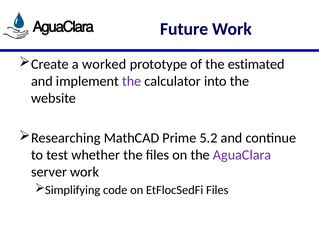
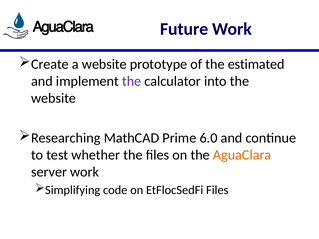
a worked: worked -> website
5.2: 5.2 -> 6.0
AguaClara colour: purple -> orange
